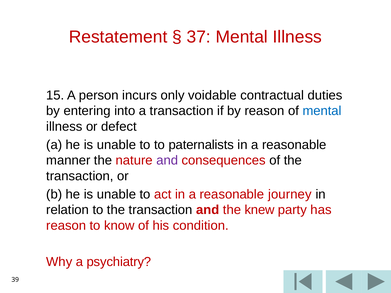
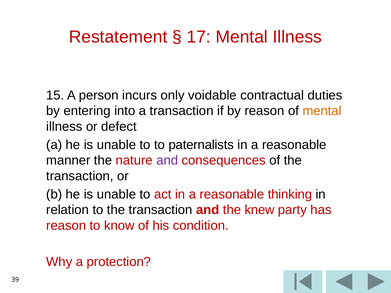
37: 37 -> 17
mental at (322, 111) colour: blue -> orange
journey: journey -> thinking
psychiatry: psychiatry -> protection
